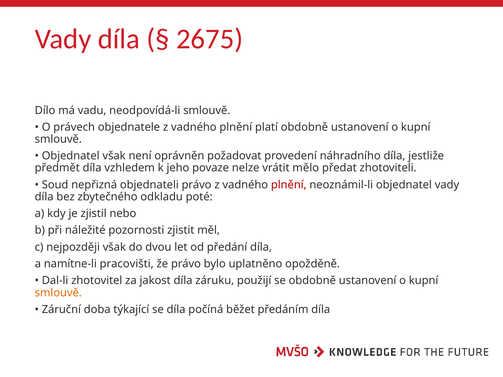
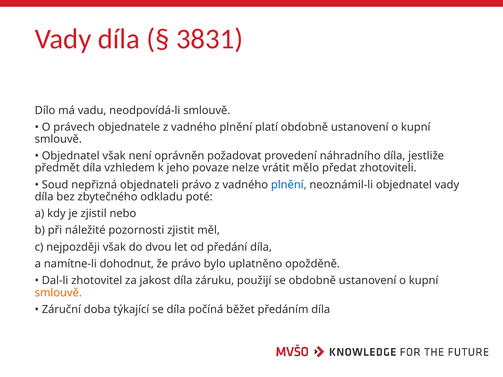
2675: 2675 -> 3831
plnění at (289, 185) colour: red -> blue
pracovišti: pracovišti -> dohodnut
